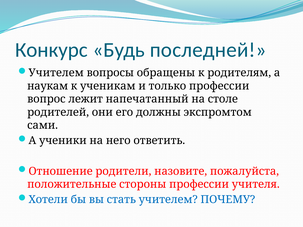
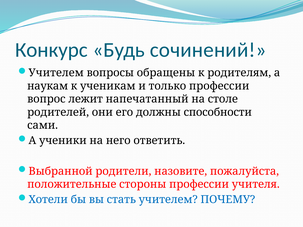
последней: последней -> сочинений
экспромтом: экспромтом -> способности
Отношение: Отношение -> Выбранной
